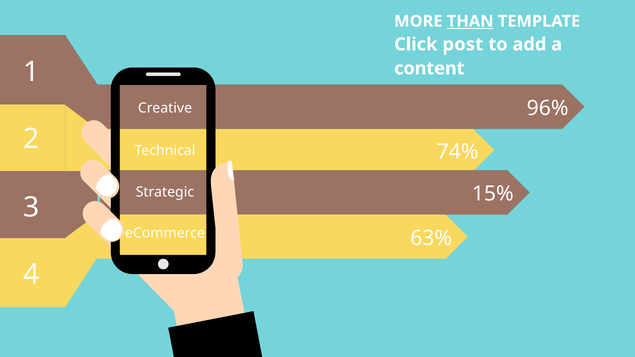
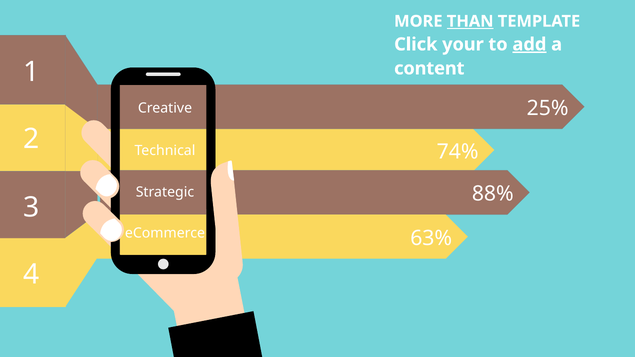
post: post -> your
add underline: none -> present
96%: 96% -> 25%
15%: 15% -> 88%
